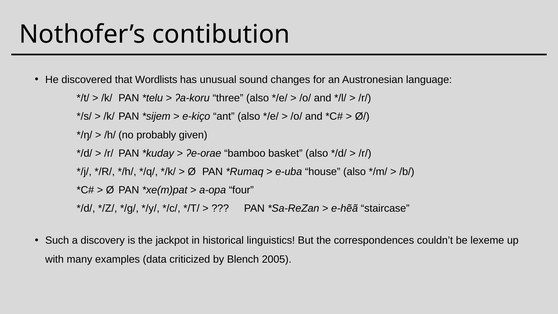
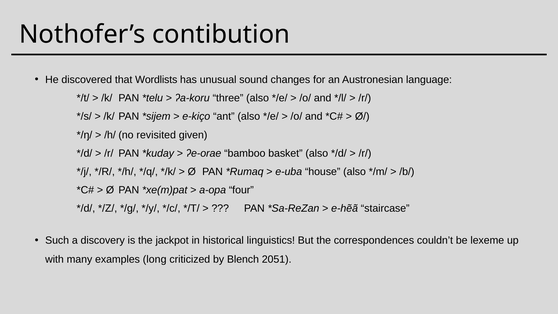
probably: probably -> revisited
data: data -> long
2005: 2005 -> 2051
